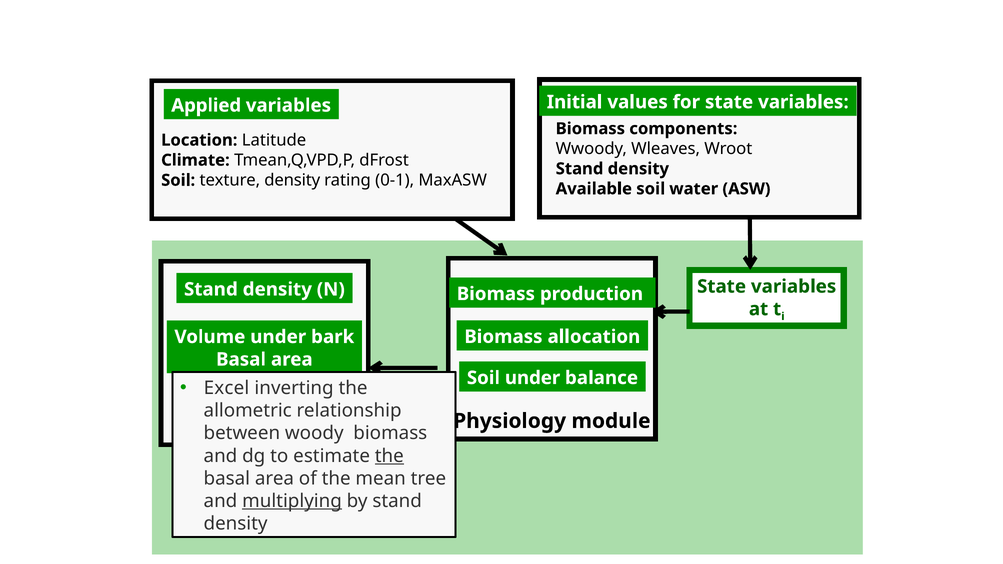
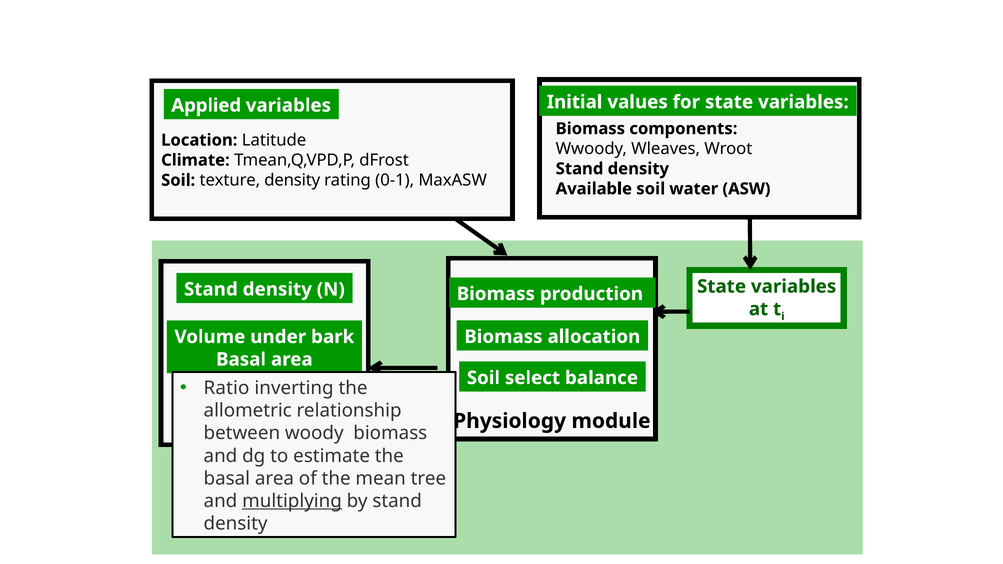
Soil under: under -> select
Excel: Excel -> Ratio
the at (389, 456) underline: present -> none
